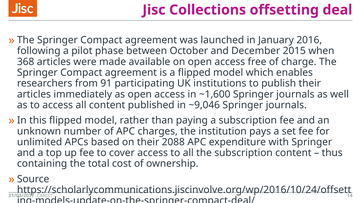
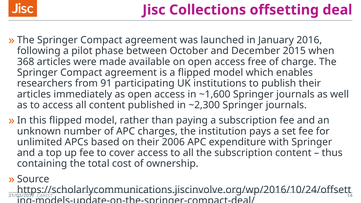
~9,046: ~9,046 -> ~2,300
2088: 2088 -> 2006
